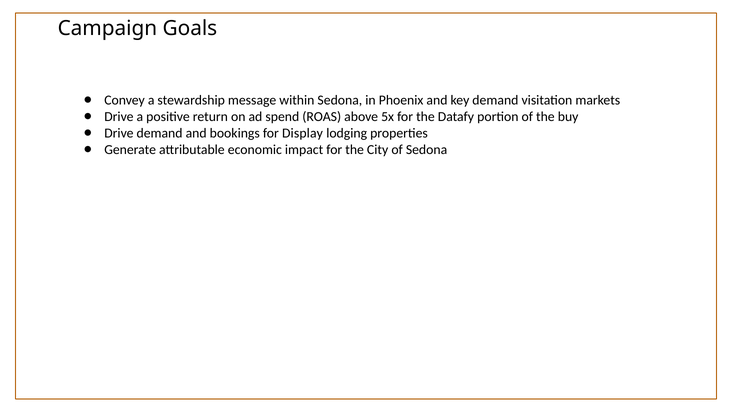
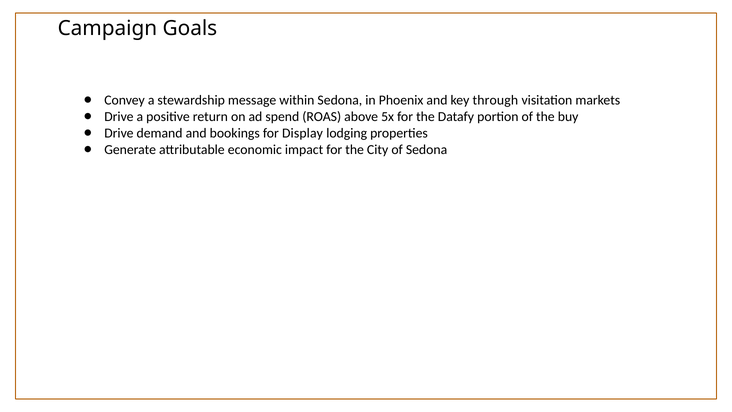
key demand: demand -> through
